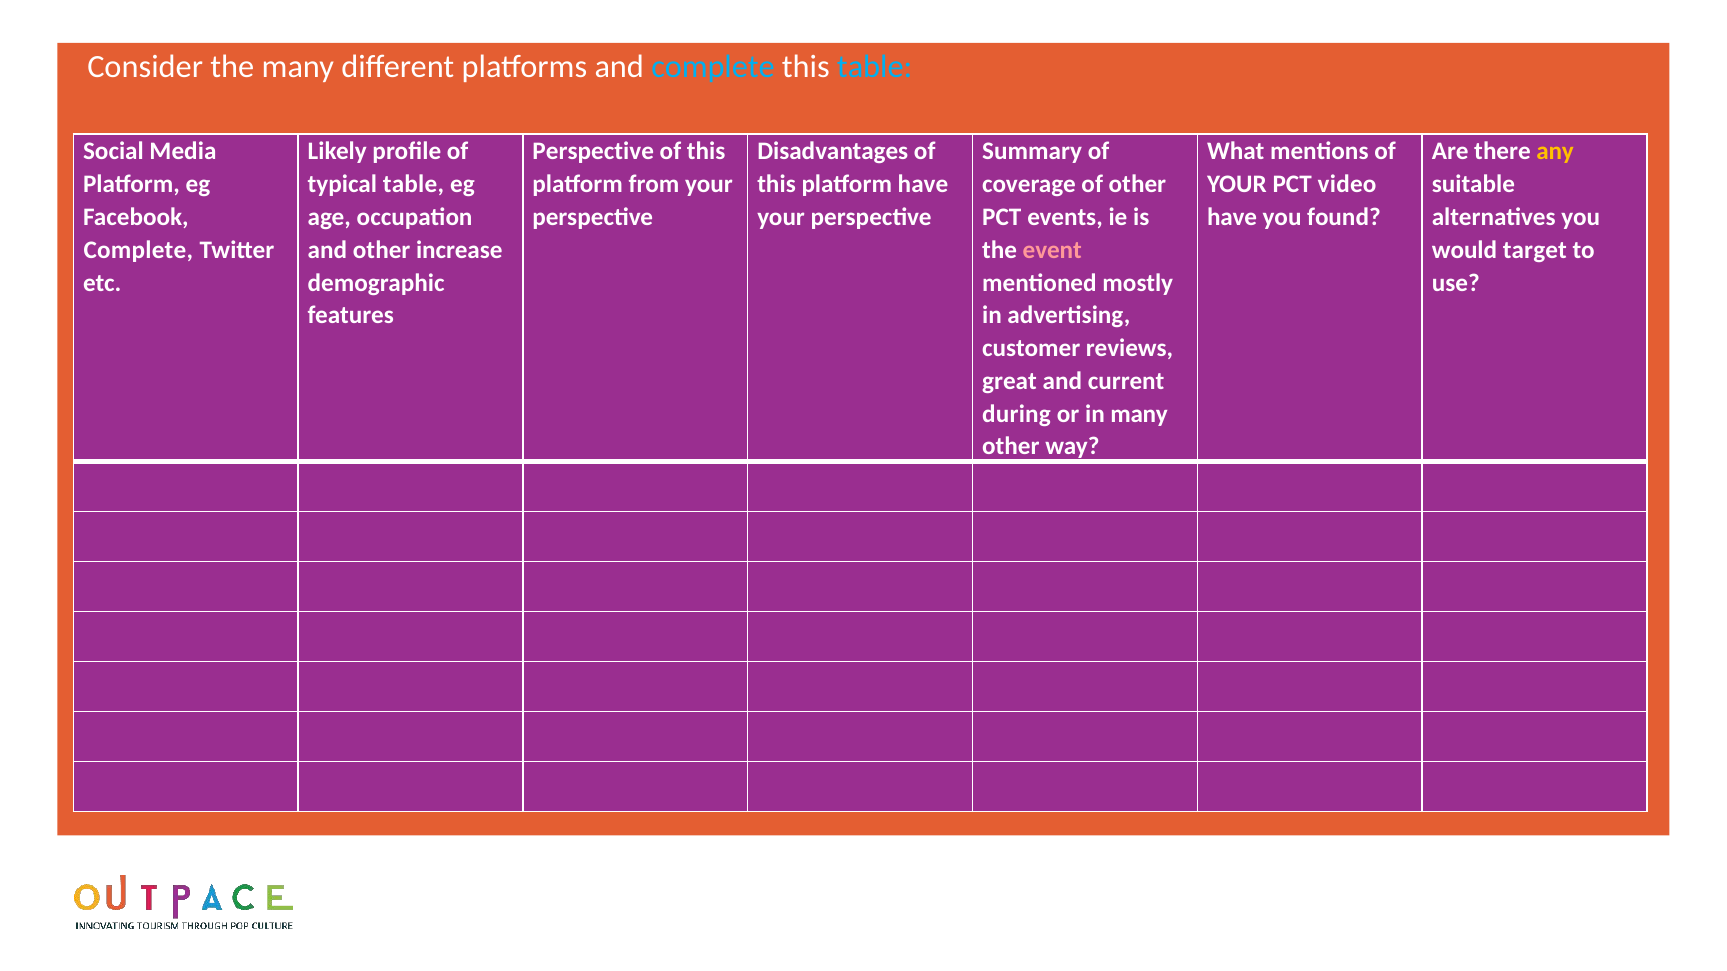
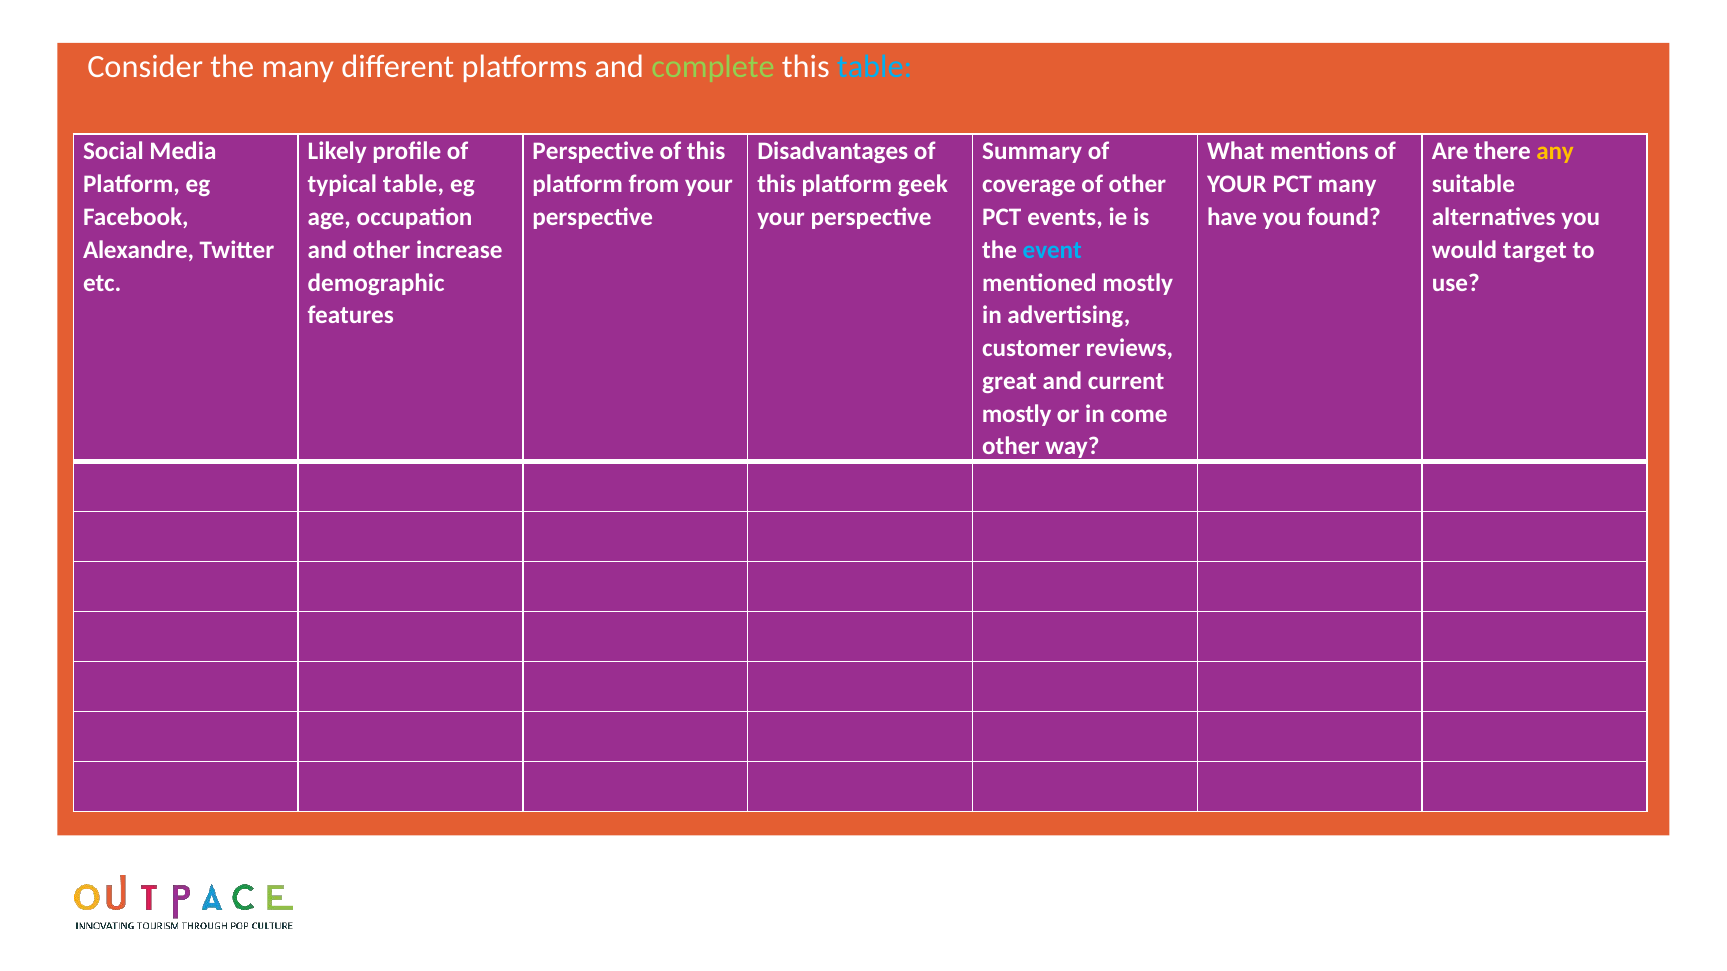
complete at (713, 67) colour: light blue -> light green
platform have: have -> geek
PCT video: video -> many
Complete at (138, 250): Complete -> Alexandre
event colour: pink -> light blue
during at (1017, 414): during -> mostly
in many: many -> come
